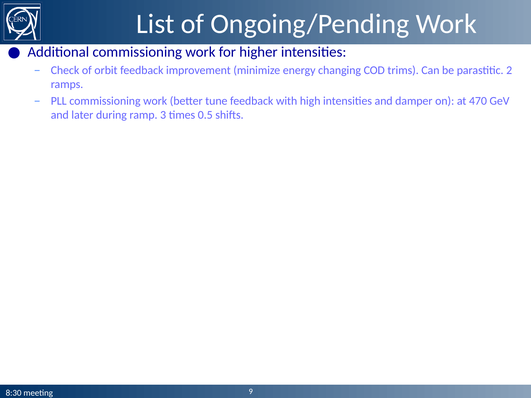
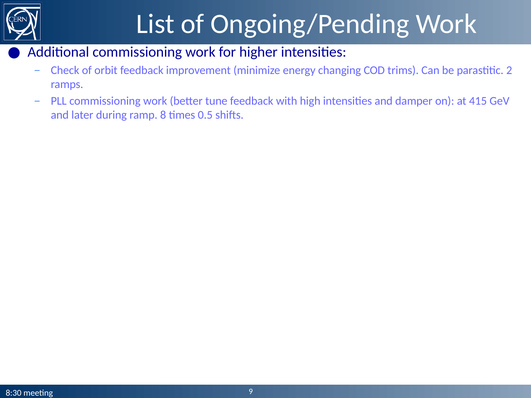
470: 470 -> 415
3: 3 -> 8
